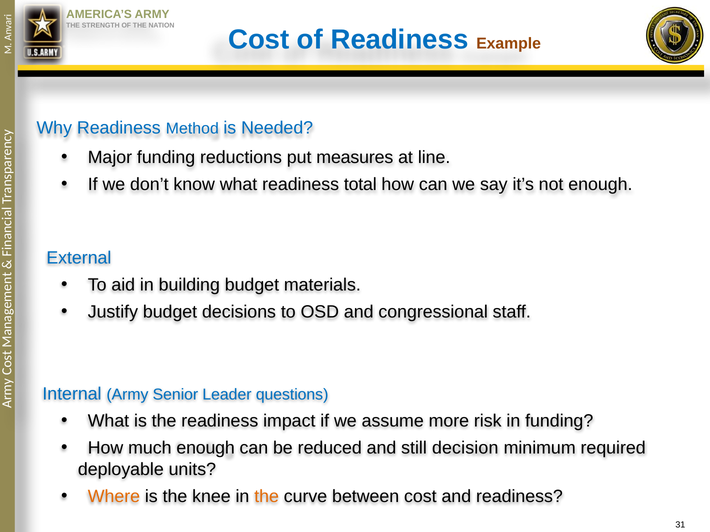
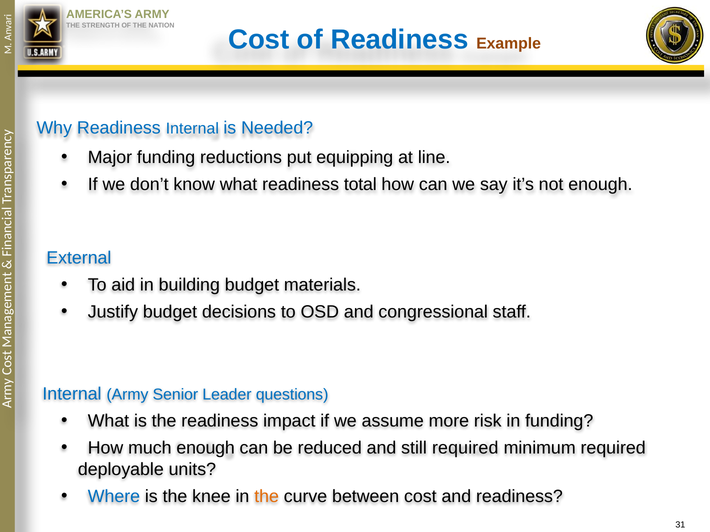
Readiness Method: Method -> Internal
measures: measures -> equipping
still decision: decision -> required
Where colour: orange -> blue
